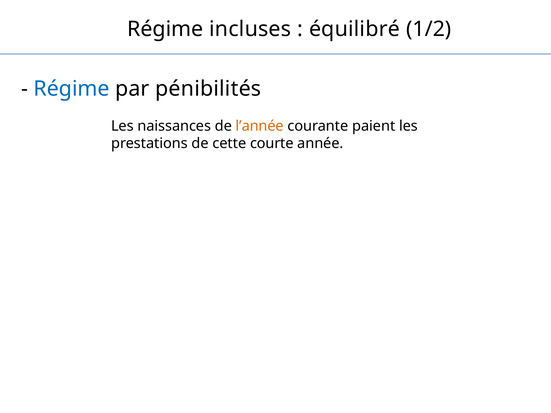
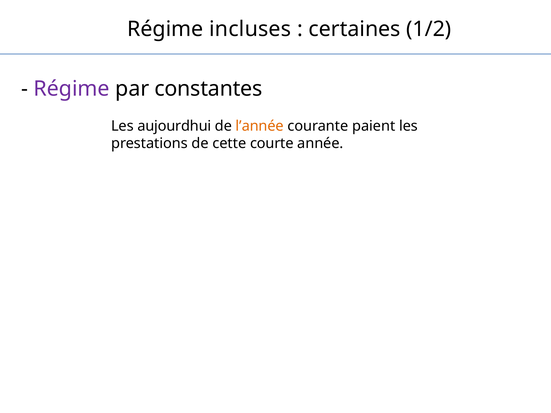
équilibré: équilibré -> certaines
Régime at (72, 89) colour: blue -> purple
pénibilités: pénibilités -> constantes
naissances: naissances -> aujourdhui
